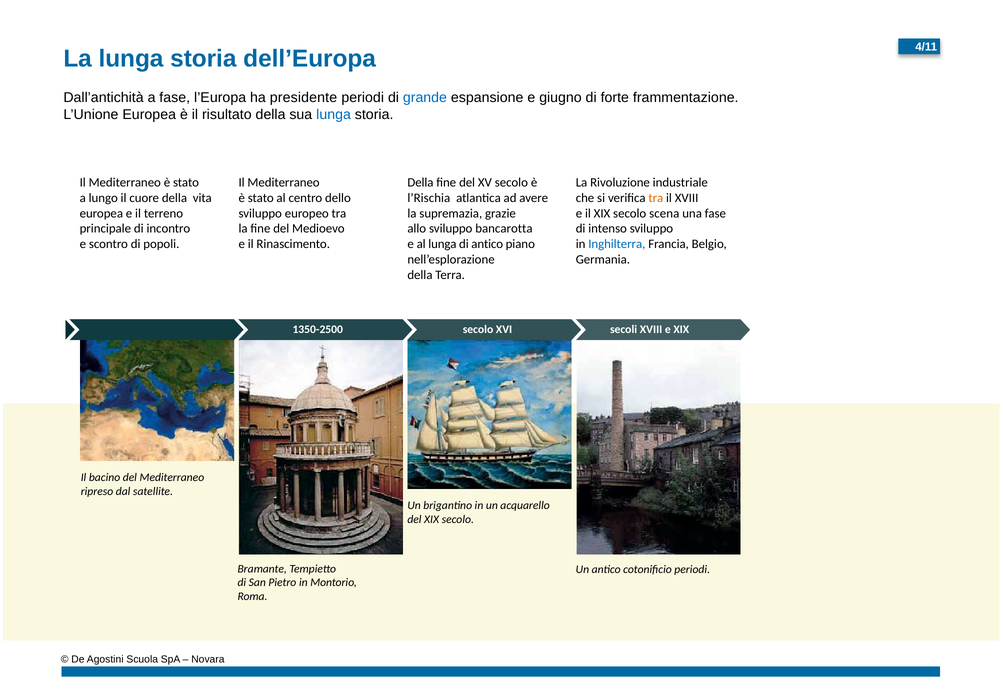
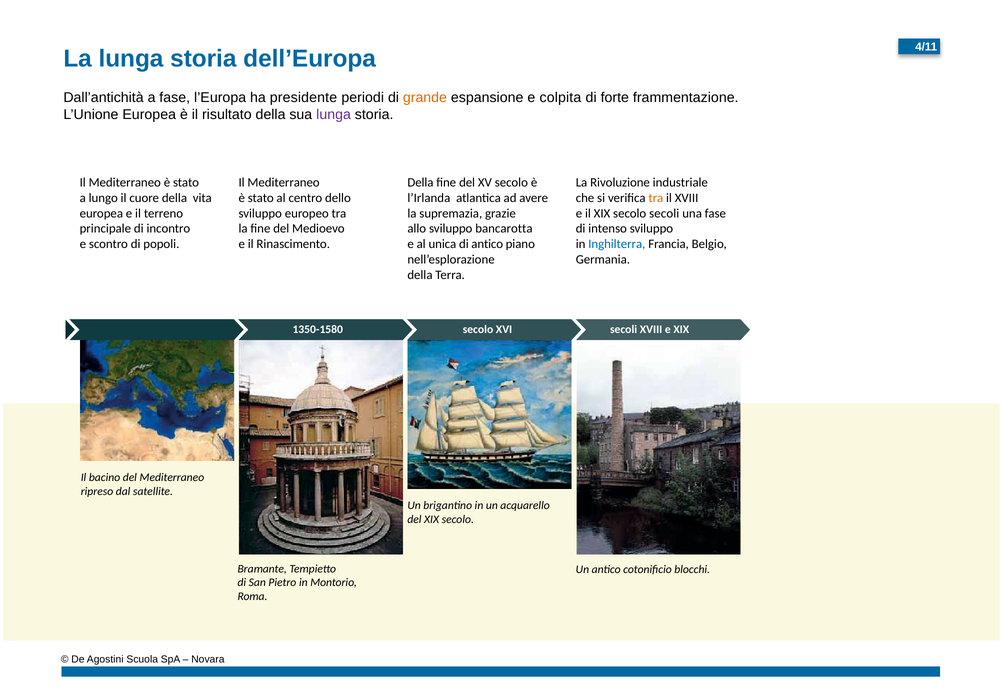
grande colour: blue -> orange
giugno: giugno -> colpita
lunga at (334, 114) colour: blue -> purple
l’Rischia: l’Rischia -> l’Irlanda
secolo scena: scena -> secoli
al lunga: lunga -> unica
1350-2500: 1350-2500 -> 1350-1580
cotonificio periodi: periodi -> blocchi
